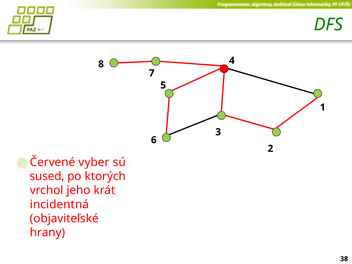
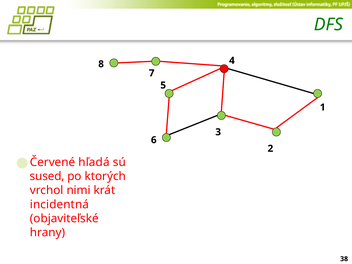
vyber: vyber -> hľadá
jeho: jeho -> nimi
